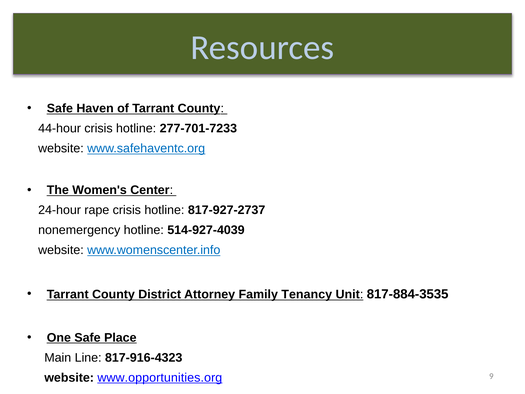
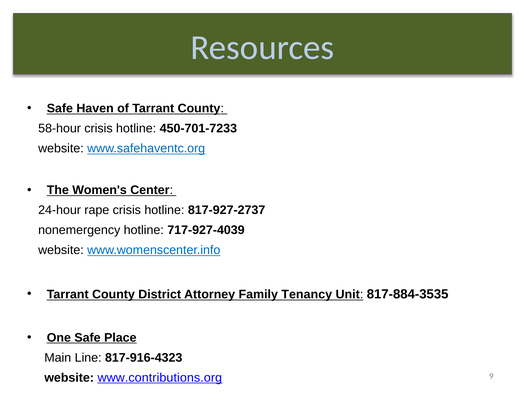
44-hour: 44-hour -> 58-hour
277-701-7233: 277-701-7233 -> 450-701-7233
514-927-4039: 514-927-4039 -> 717-927-4039
www.opportunities.org: www.opportunities.org -> www.contributions.org
